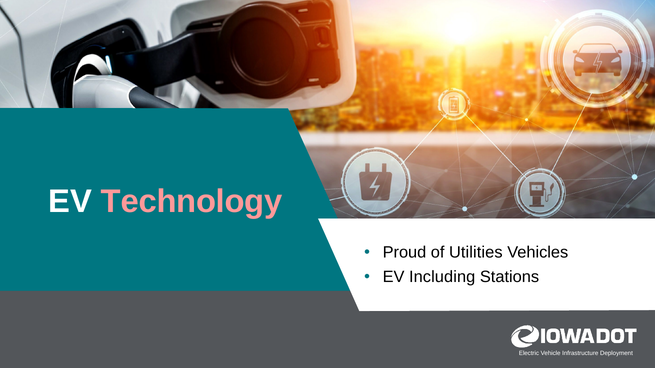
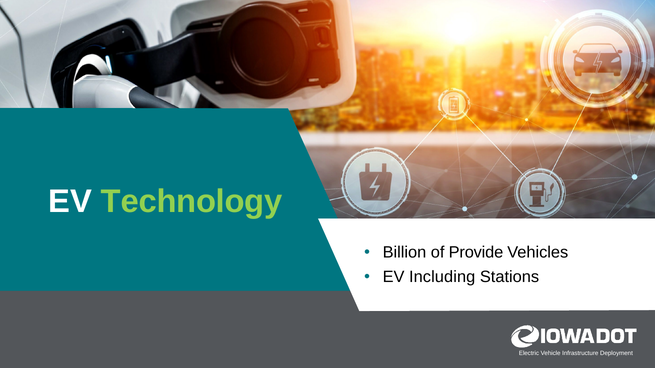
Technology colour: pink -> light green
Proud: Proud -> Billion
Utilities: Utilities -> Provide
